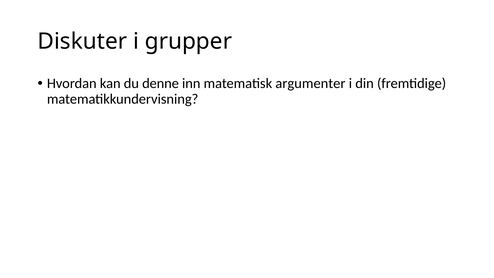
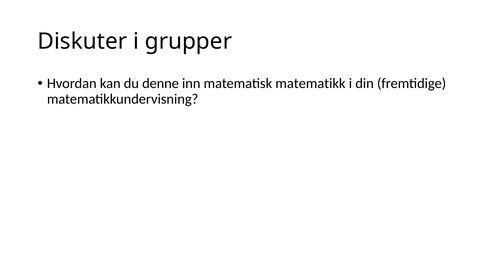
argumenter: argumenter -> matematikk
